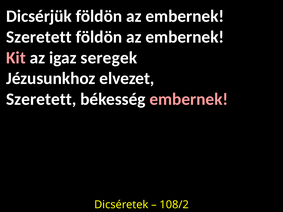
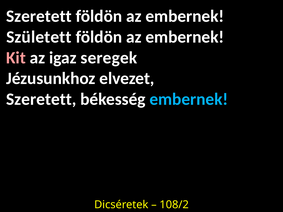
Dicsérjük at (39, 16): Dicsérjük -> Szeretett
Szeretett at (39, 37): Szeretett -> Született
embernek at (189, 99) colour: pink -> light blue
